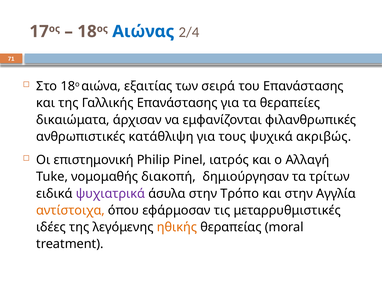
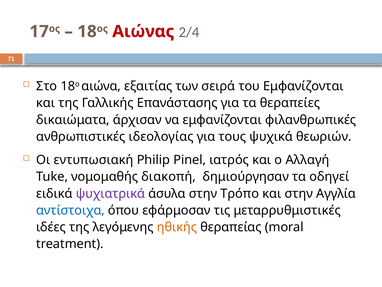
Αιώνας colour: blue -> red
του Επανάστασης: Επανάστασης -> Εμφανίζονται
κατάθλιψη: κατάθλιψη -> ιδεολογίας
ακριβώς: ακριβώς -> θεωριών
επιστημονική: επιστημονική -> εντυπωσιακή
τρίτων: τρίτων -> οδηγεί
αντίστοιχα colour: orange -> blue
